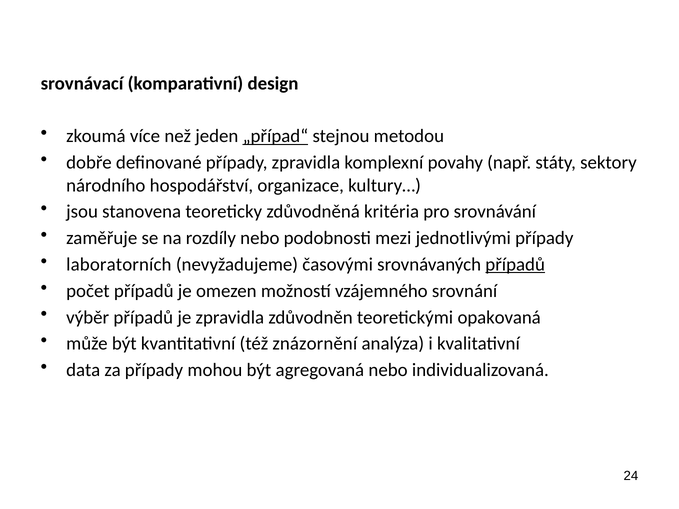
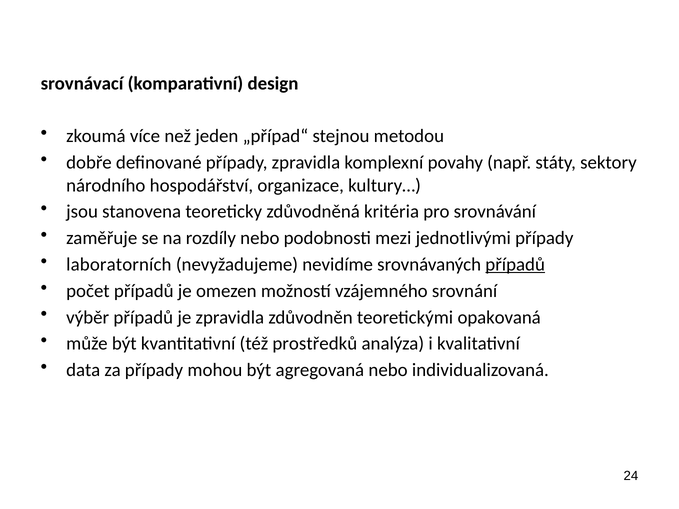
„případ“ underline: present -> none
časovými: časovými -> nevidíme
znázornění: znázornění -> prostředků
